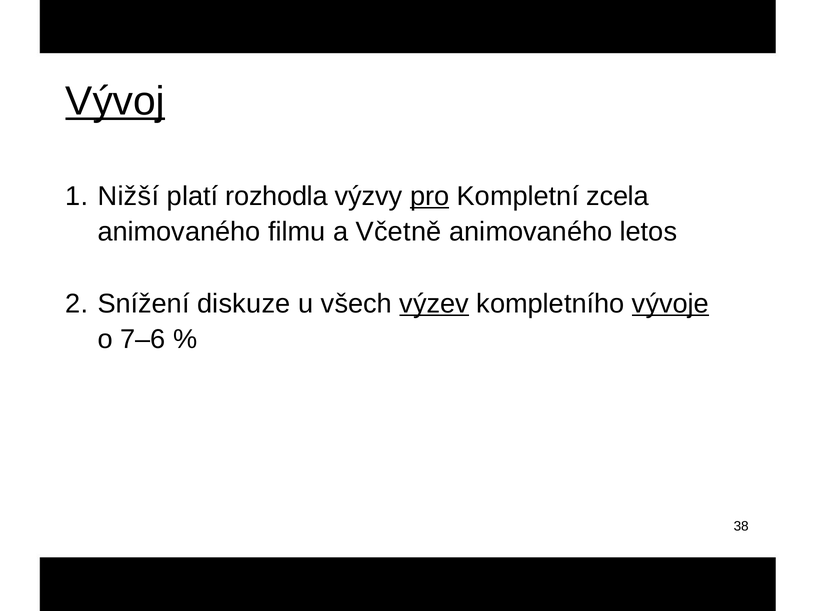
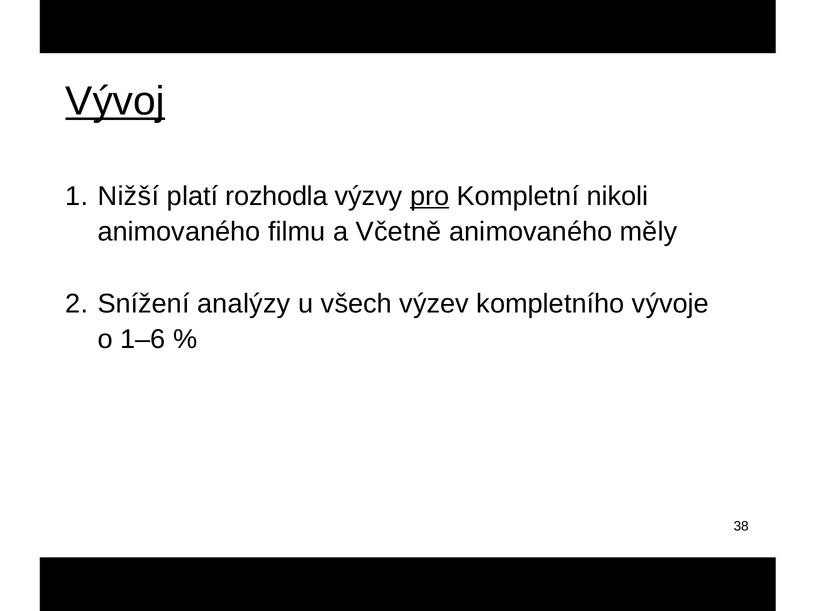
zcela: zcela -> nikoli
letos: letos -> měly
diskuze: diskuze -> analýzy
výzev underline: present -> none
vývoje underline: present -> none
7–6: 7–6 -> 1–6
